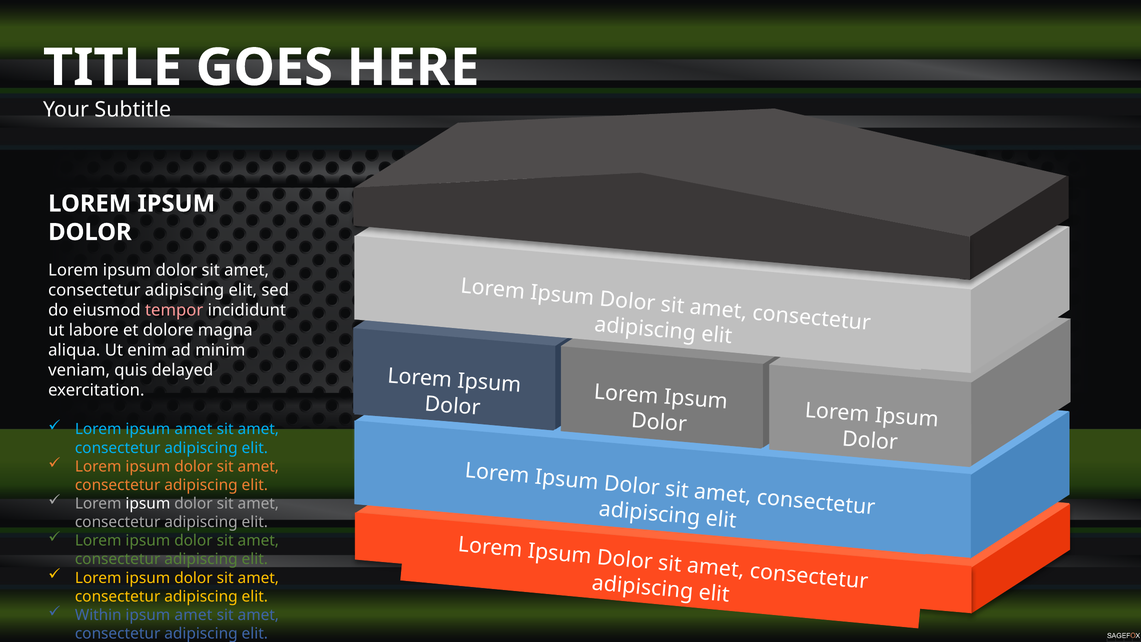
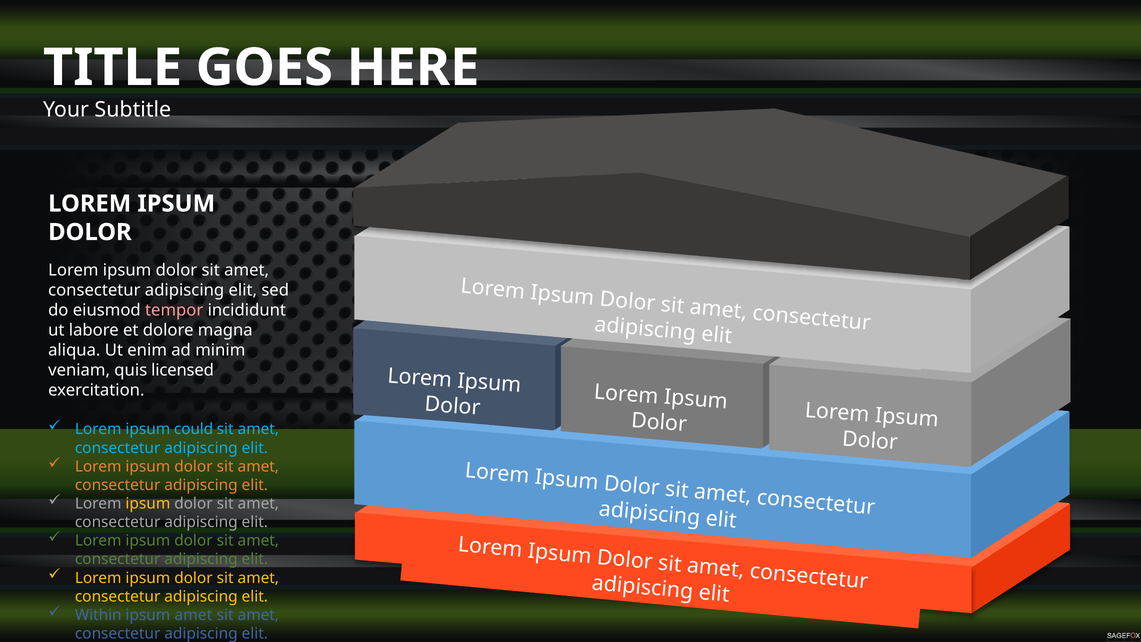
delayed: delayed -> licensed
Lorem ipsum amet: amet -> could
ipsum at (148, 503) colour: white -> yellow
